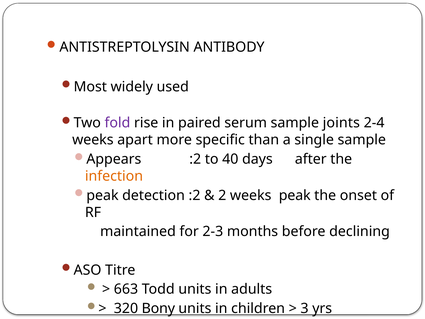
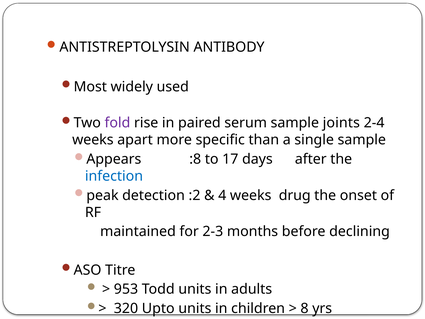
Appears :2: :2 -> :8
40: 40 -> 17
infection colour: orange -> blue
2: 2 -> 4
weeks peak: peak -> drug
663: 663 -> 953
Bony: Bony -> Upto
3: 3 -> 8
